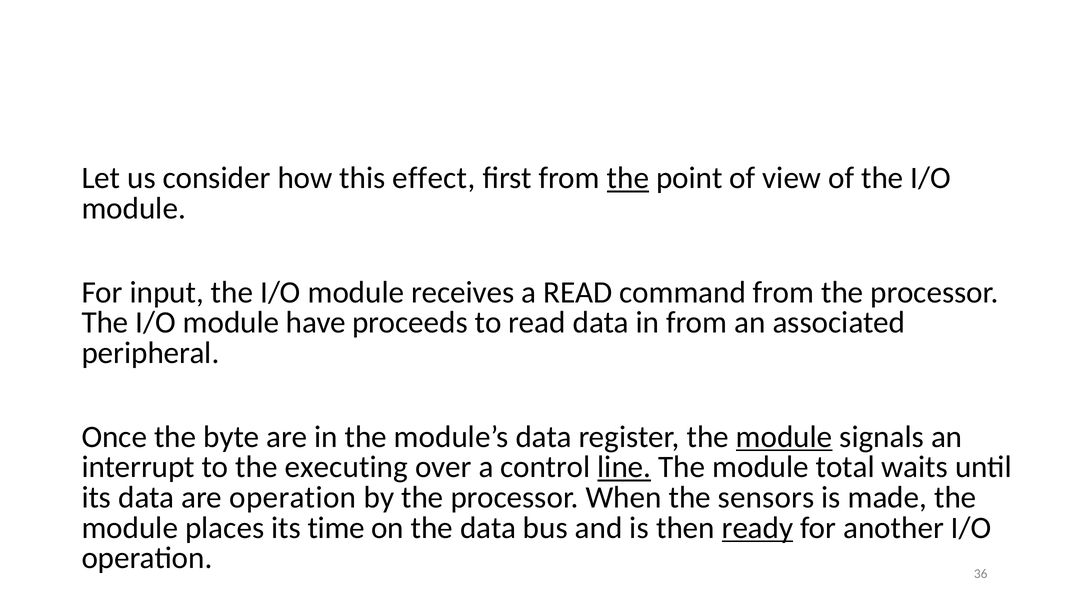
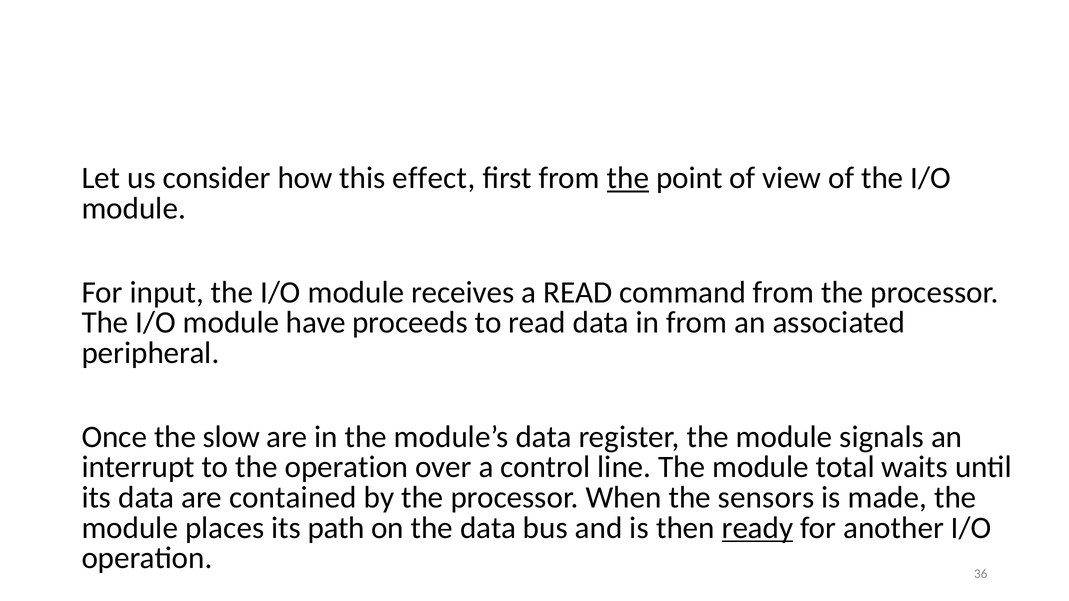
byte: byte -> slow
module at (784, 437) underline: present -> none
the executing: executing -> operation
line underline: present -> none
are operation: operation -> contained
time: time -> path
